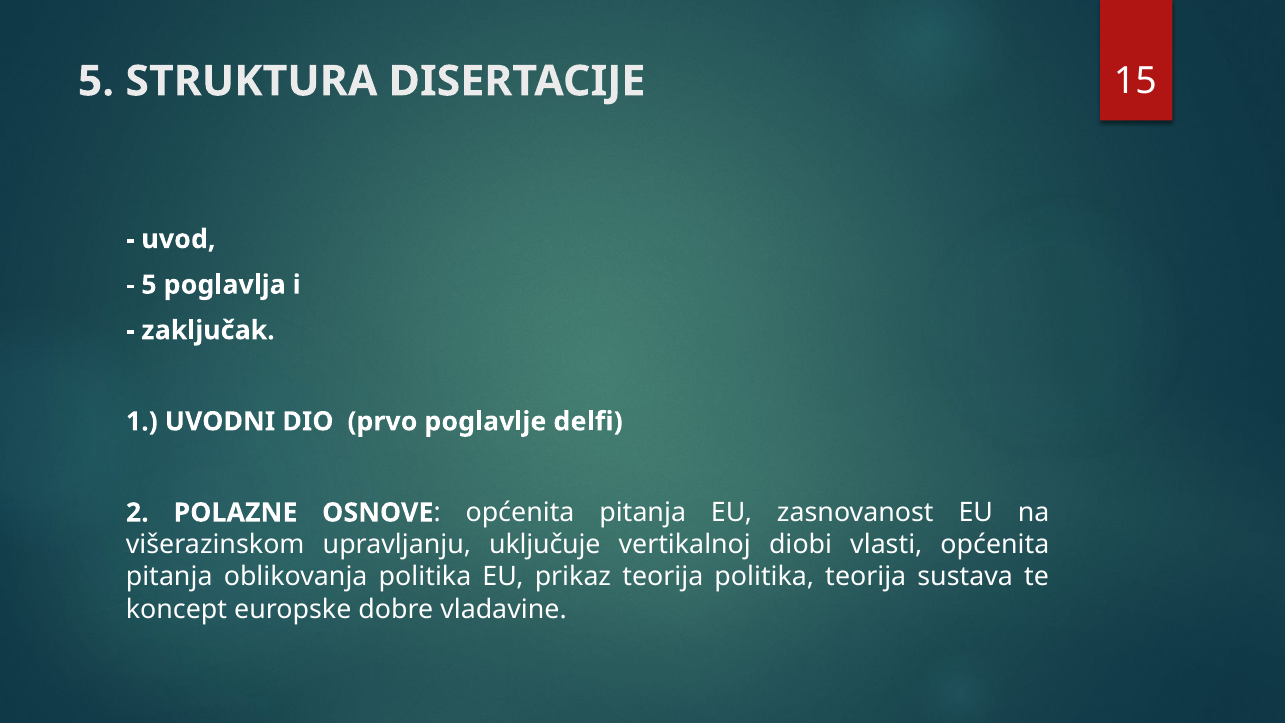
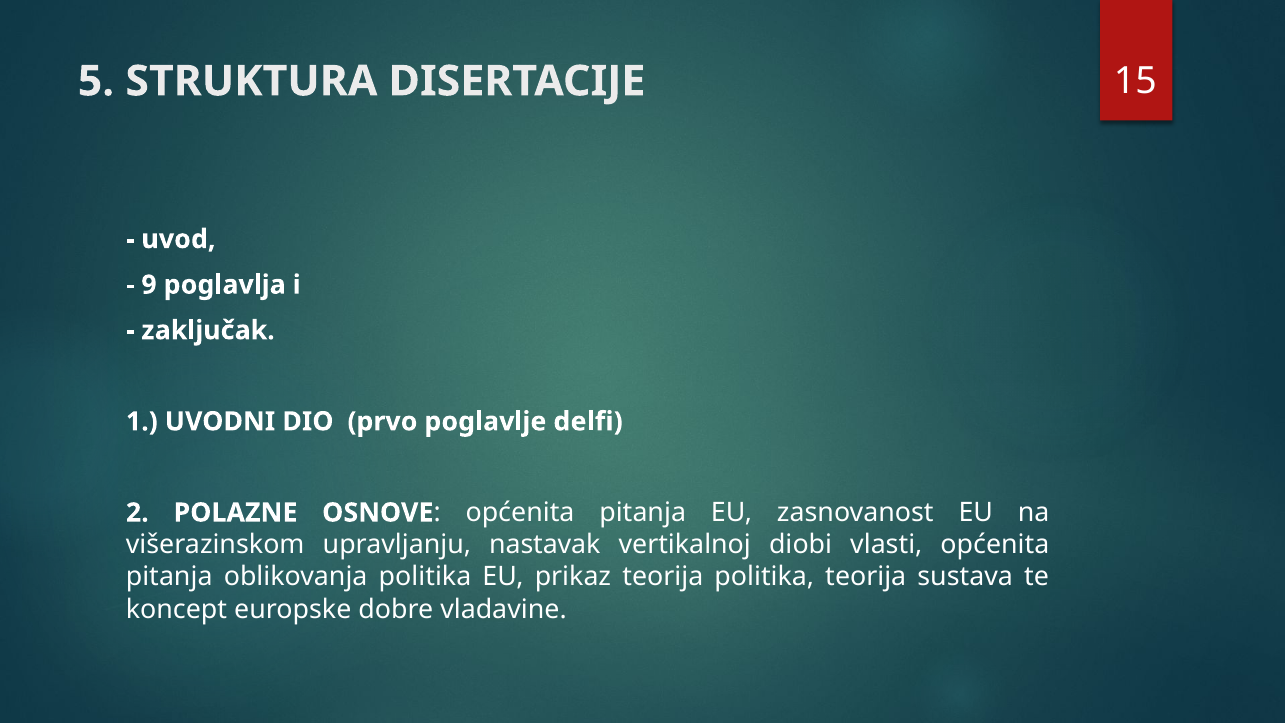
5 at (149, 285): 5 -> 9
uključuje: uključuje -> nastavak
